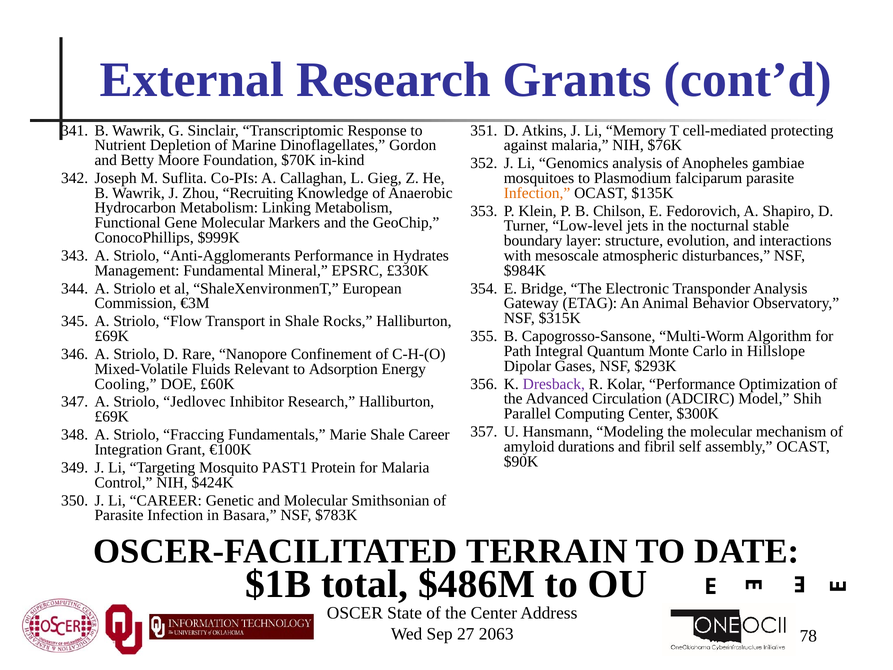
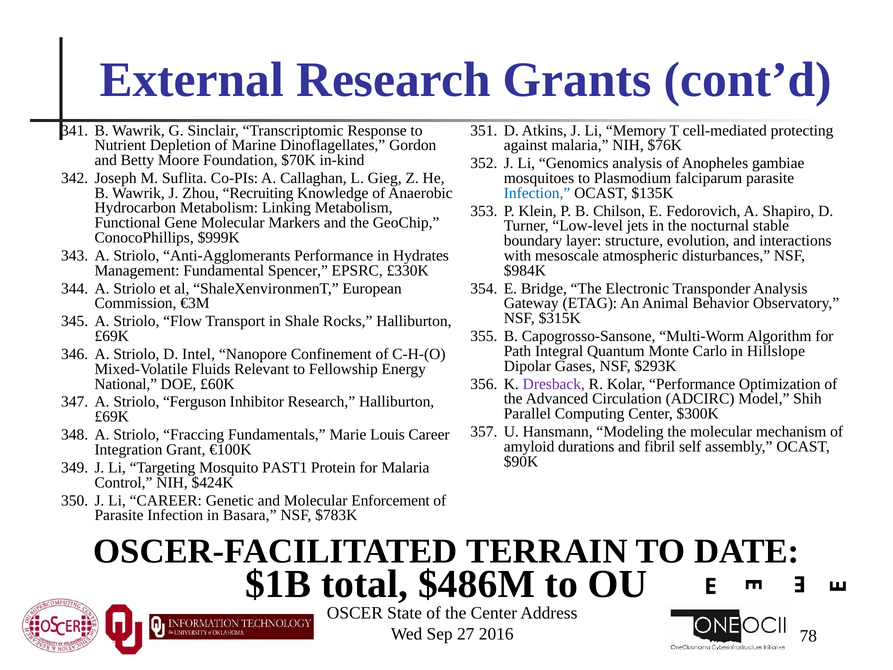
Infection at (537, 193) colour: orange -> blue
Mineral: Mineral -> Spencer
Rare: Rare -> Intel
Adsorption: Adsorption -> Fellowship
Cooling: Cooling -> National
Jedlovec: Jedlovec -> Ferguson
Marie Shale: Shale -> Louis
Smithsonian: Smithsonian -> Enforcement
2063: 2063 -> 2016
